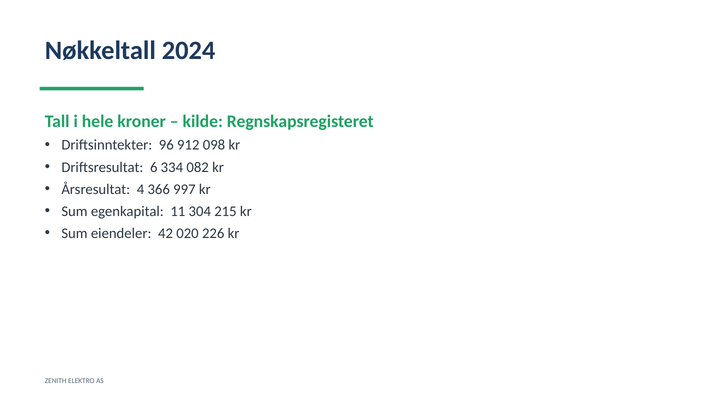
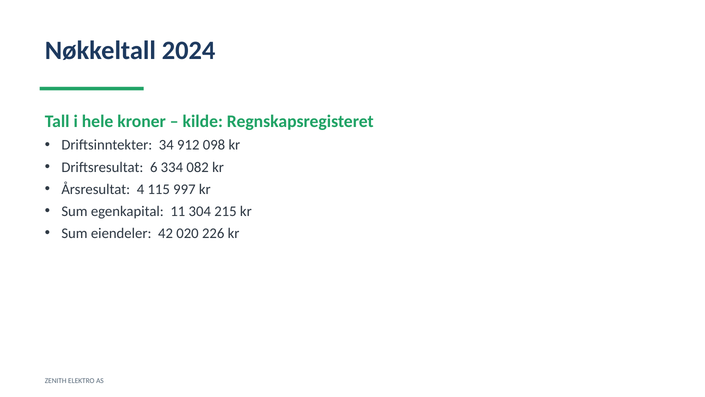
96: 96 -> 34
366: 366 -> 115
